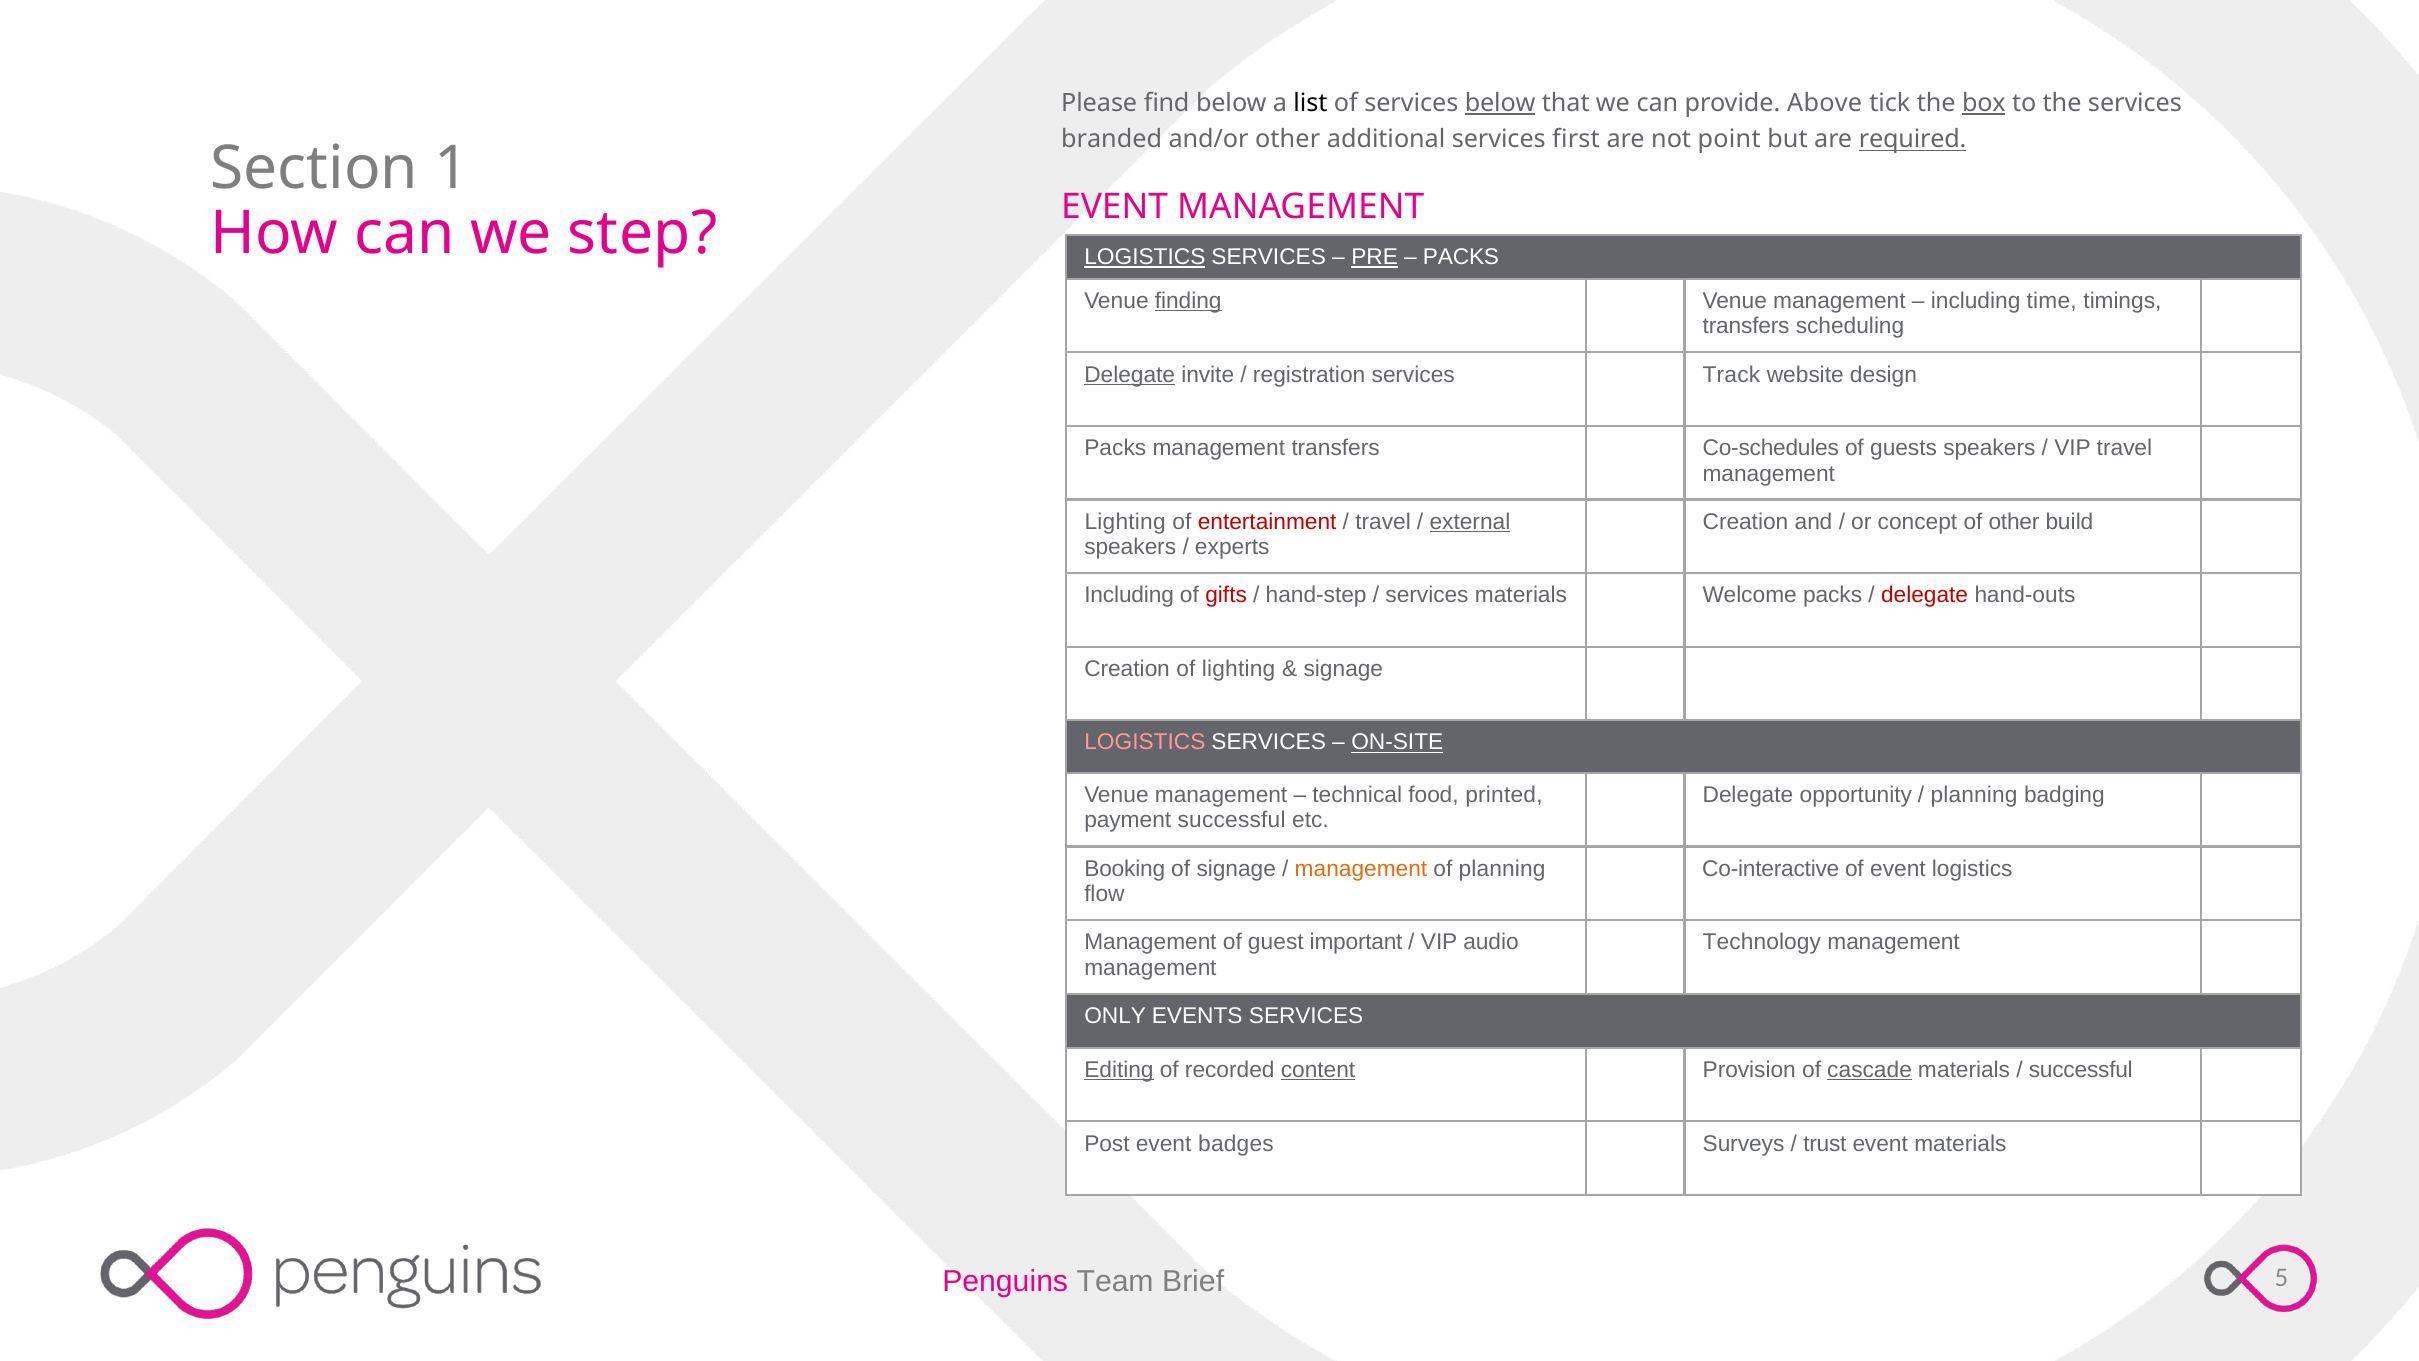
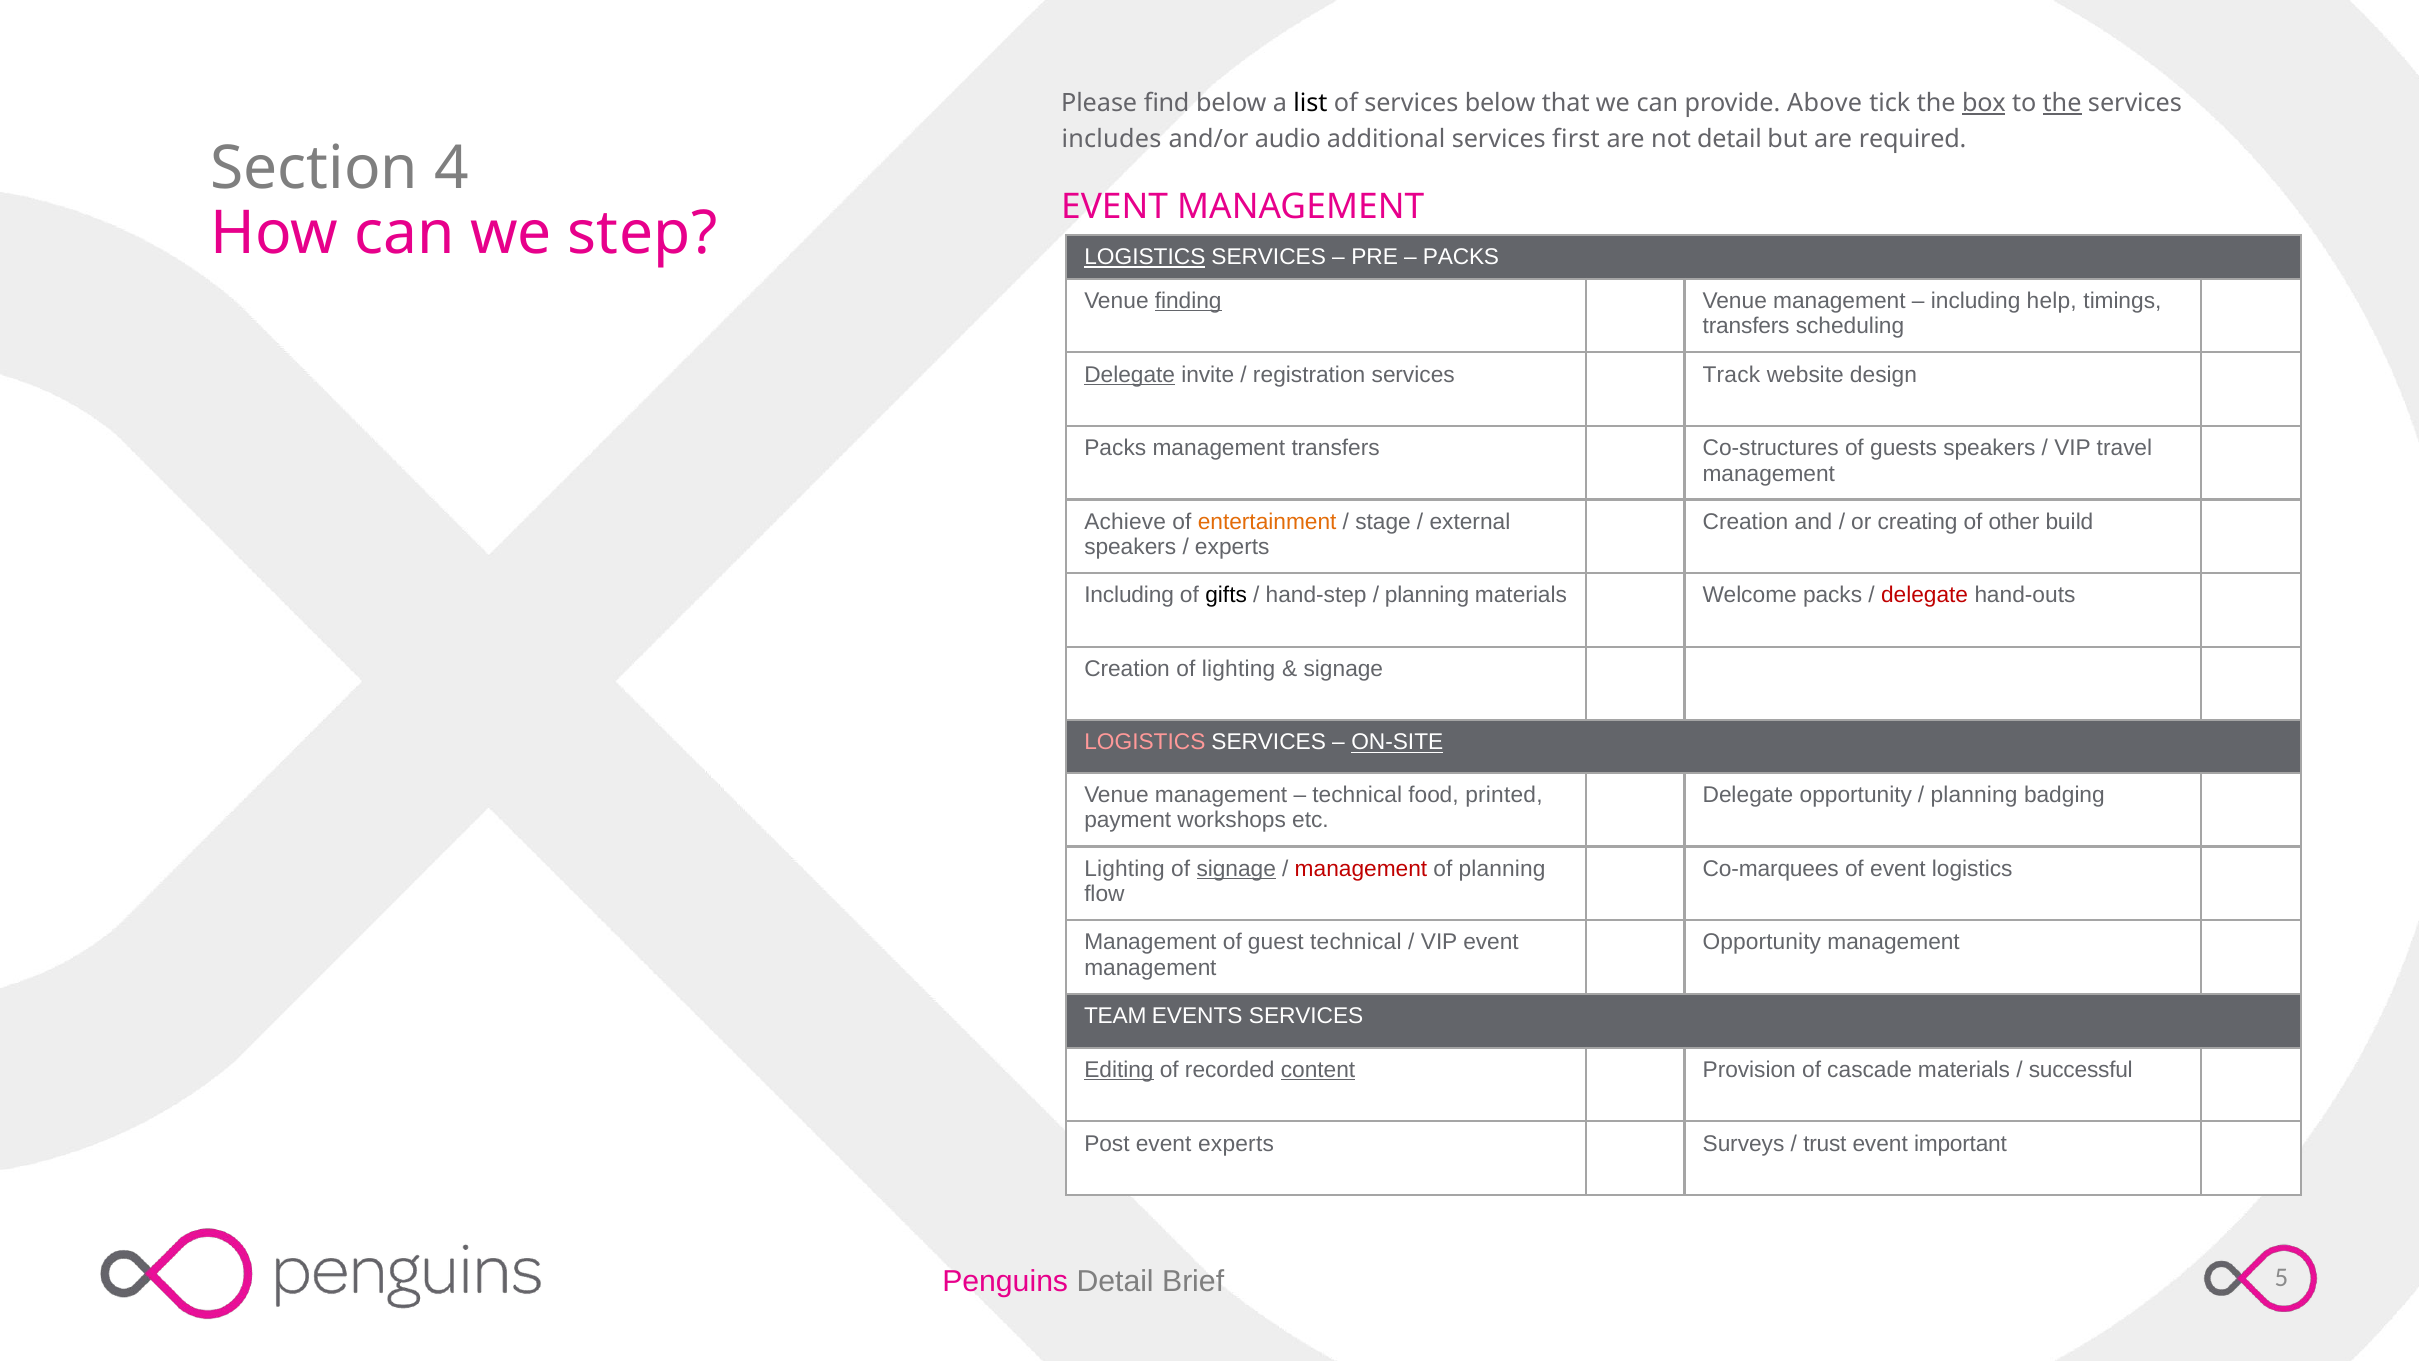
below at (1500, 103) underline: present -> none
the at (2062, 103) underline: none -> present
branded: branded -> includes
and/or other: other -> audio
not point: point -> detail
required underline: present -> none
1: 1 -> 4
PRE underline: present -> none
time: time -> help
Co-schedules: Co-schedules -> Co-structures
Lighting at (1125, 522): Lighting -> Achieve
entertainment colour: red -> orange
travel at (1383, 522): travel -> stage
external underline: present -> none
concept: concept -> creating
gifts colour: red -> black
services at (1427, 595): services -> planning
payment successful: successful -> workshops
Booking at (1125, 868): Booking -> Lighting
signage at (1236, 868) underline: none -> present
management at (1361, 868) colour: orange -> red
Co-interactive: Co-interactive -> Co-marquees
guest important: important -> technical
VIP audio: audio -> event
Technology at (1762, 942): Technology -> Opportunity
ONLY: ONLY -> TEAM
cascade underline: present -> none
event badges: badges -> experts
event materials: materials -> important
Team at (1115, 1281): Team -> Detail
